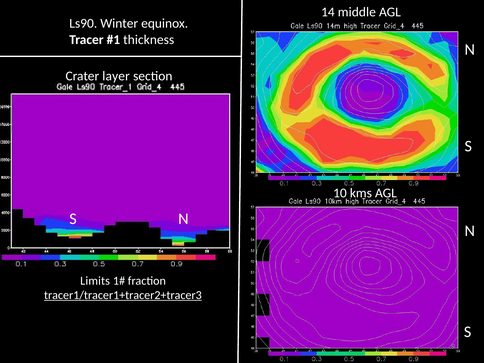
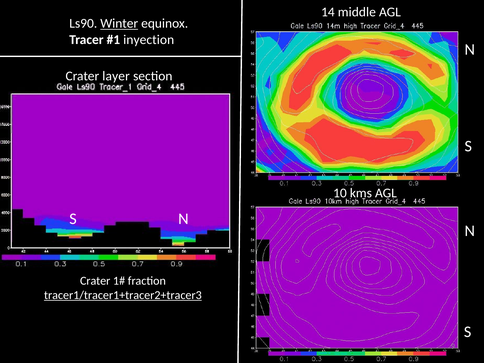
Winter underline: none -> present
thickness: thickness -> inyection
Limits at (95, 281): Limits -> Crater
